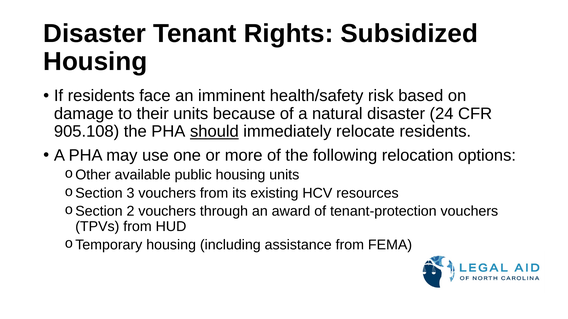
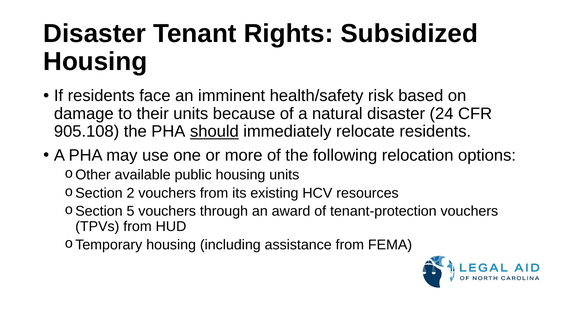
3: 3 -> 2
2: 2 -> 5
